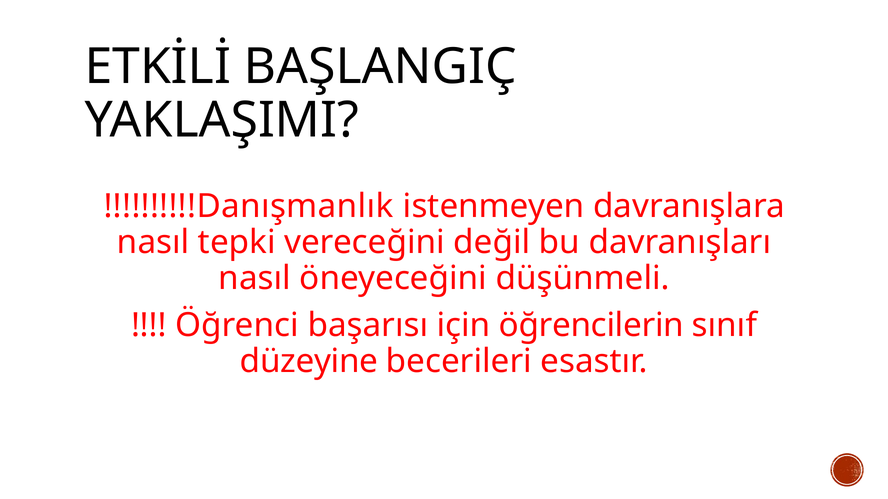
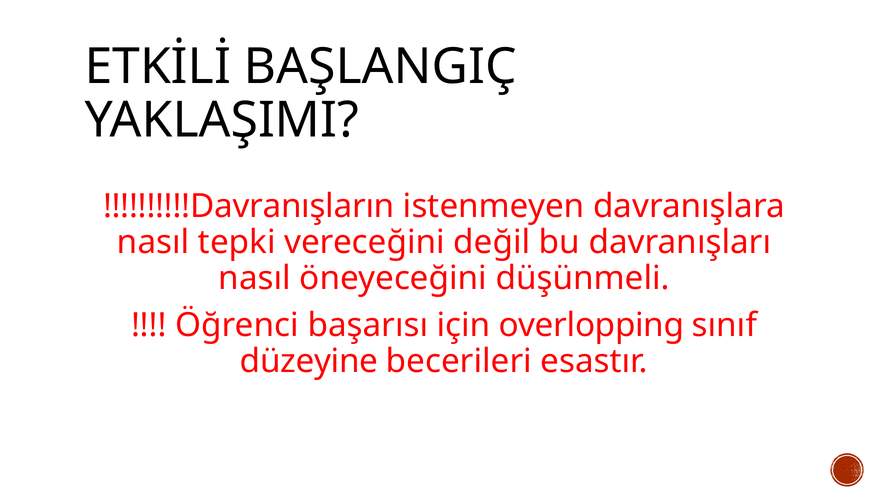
!!!!!!!!!!Danışmanlık: !!!!!!!!!!Danışmanlık -> !!!!!!!!!!Davranışların
öğrencilerin: öğrencilerin -> overlopping
